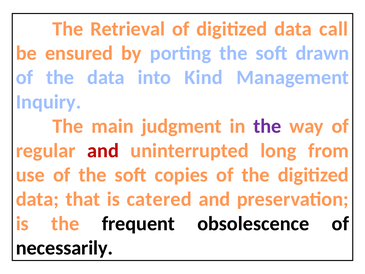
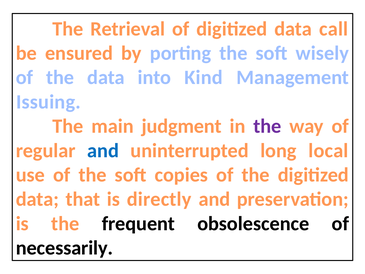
drawn: drawn -> wisely
Inquiry: Inquiry -> Issuing
and at (103, 150) colour: red -> blue
from: from -> local
catered: catered -> directly
